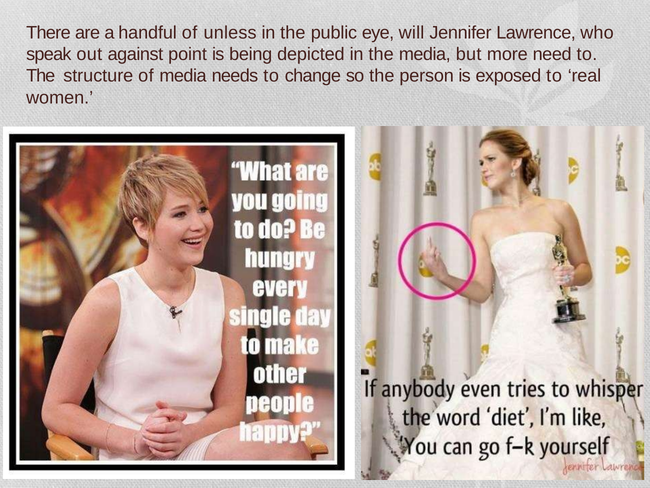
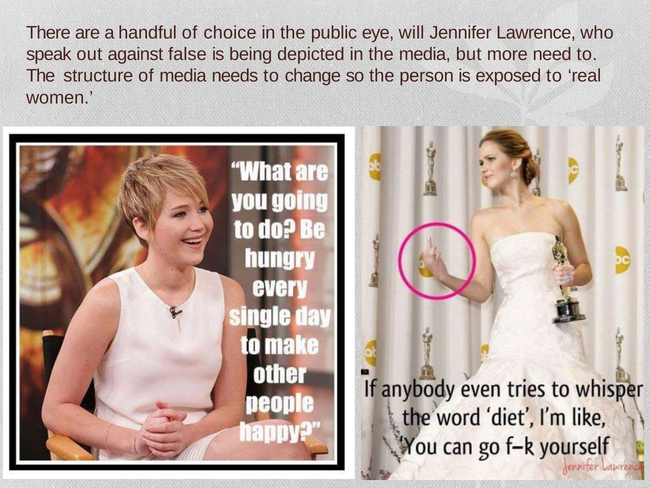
unless: unless -> choice
point: point -> false
